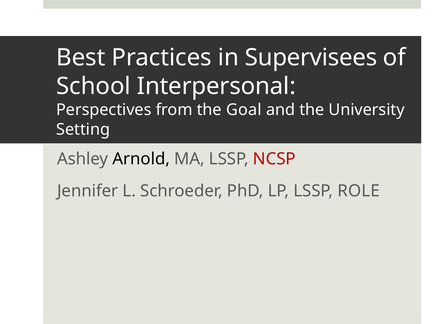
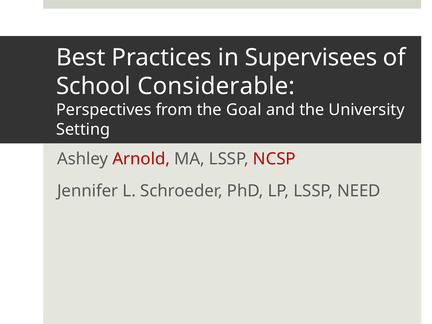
Interpersonal: Interpersonal -> Considerable
Arnold colour: black -> red
ROLE: ROLE -> NEED
